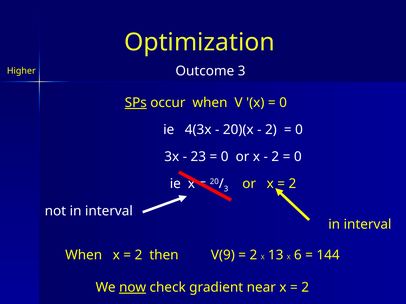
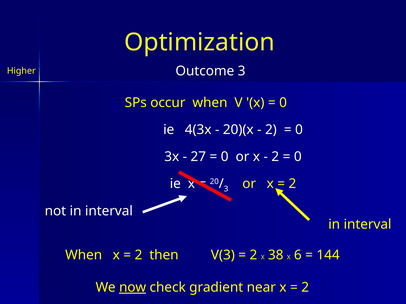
SPs underline: present -> none
23: 23 -> 27
V(9: V(9 -> V(3
13: 13 -> 38
